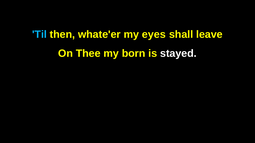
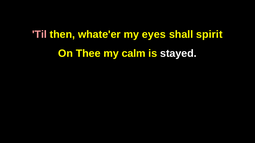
Til colour: light blue -> pink
leave: leave -> spirit
born: born -> calm
